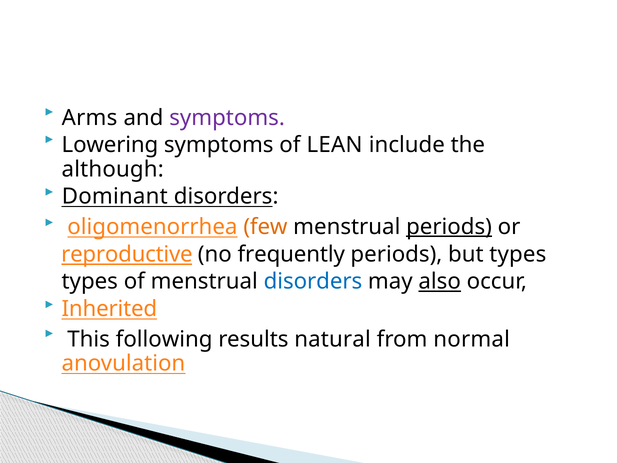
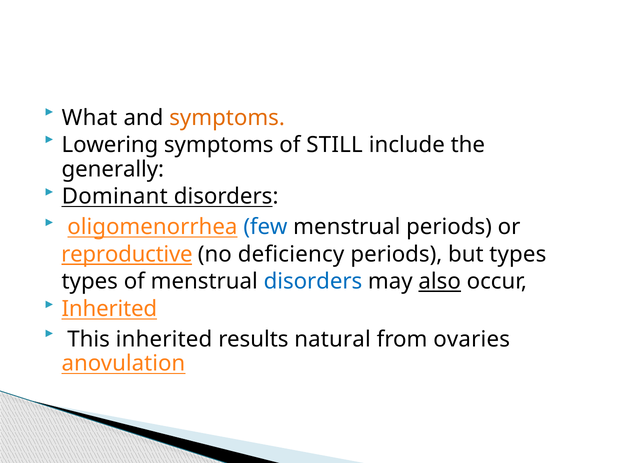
Arms: Arms -> What
symptoms at (227, 118) colour: purple -> orange
LEAN: LEAN -> STILL
although: although -> generally
few colour: orange -> blue
periods at (449, 227) underline: present -> none
frequently: frequently -> deficiency
This following: following -> inherited
normal: normal -> ovaries
